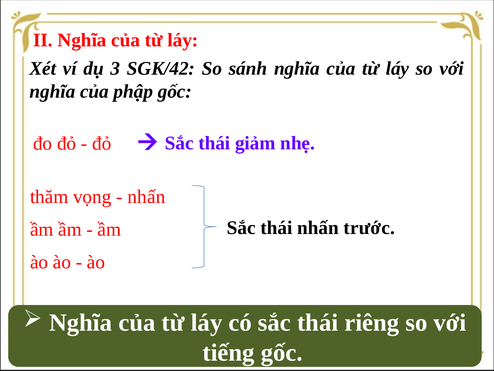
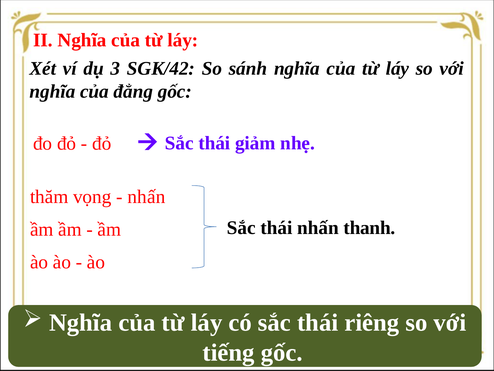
phập: phập -> đẳng
trước: trước -> thanh
